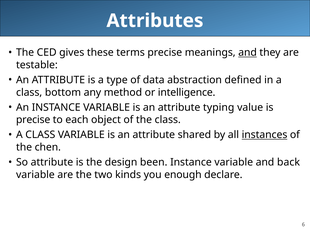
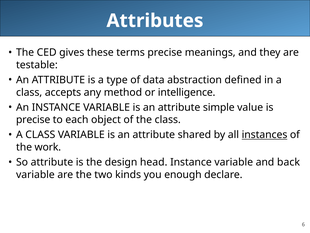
and at (248, 52) underline: present -> none
bottom: bottom -> accepts
typing: typing -> simple
chen: chen -> work
been: been -> head
